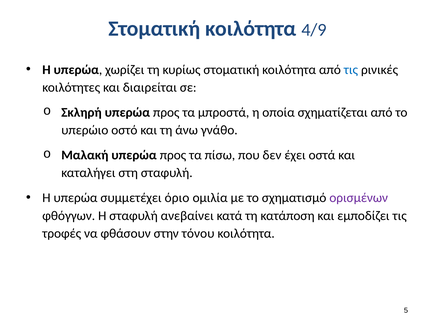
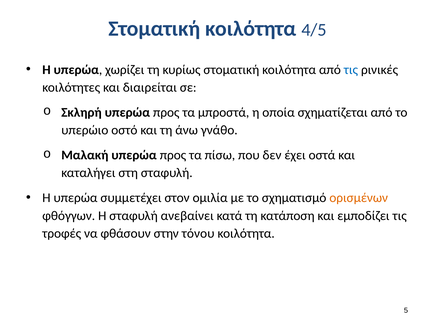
4/9: 4/9 -> 4/5
όριο: όριο -> στον
ορισμένων colour: purple -> orange
